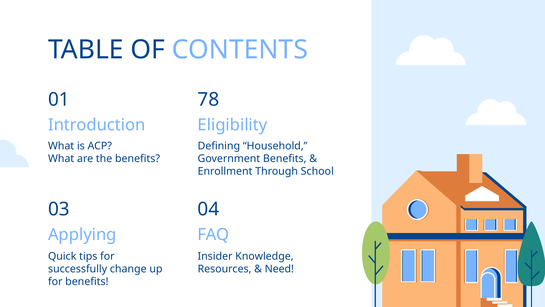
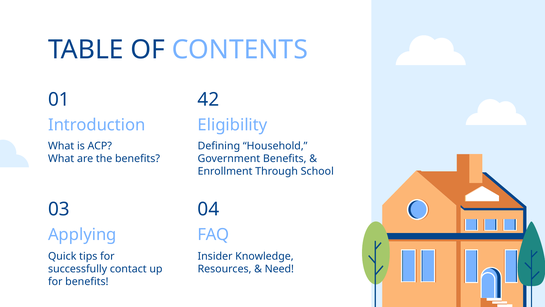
78: 78 -> 42
change: change -> contact
